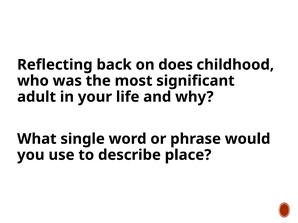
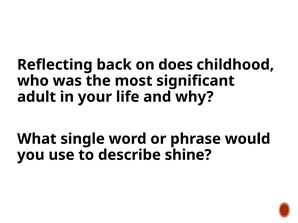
place: place -> shine
